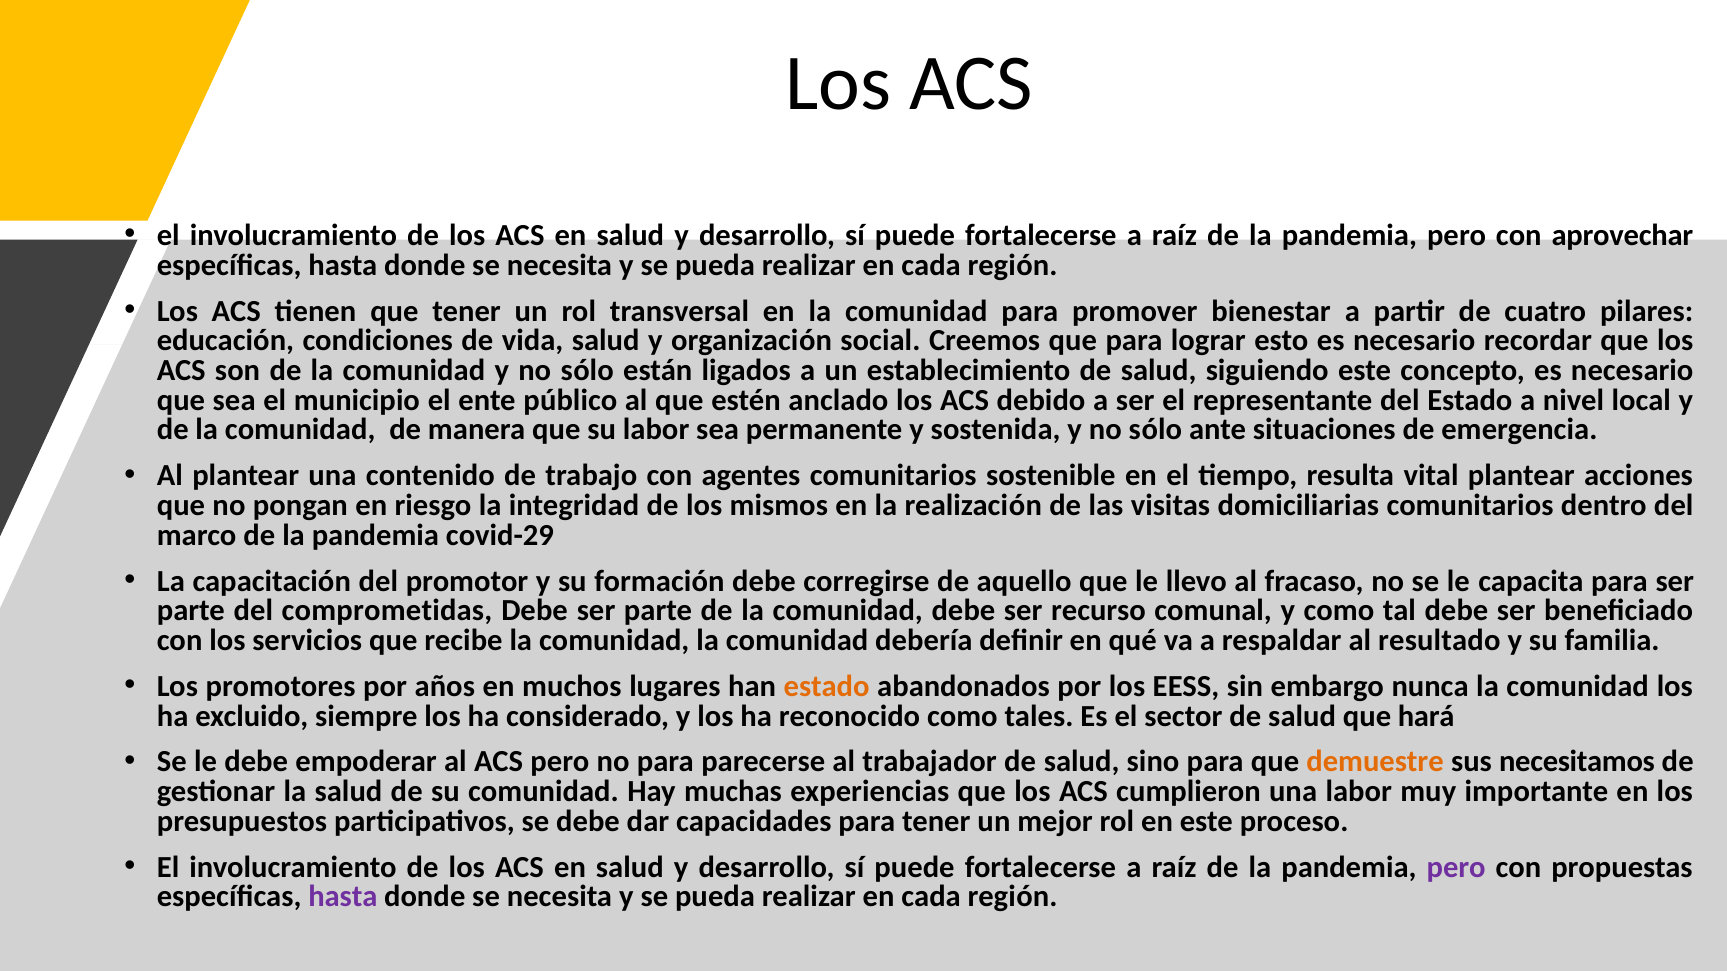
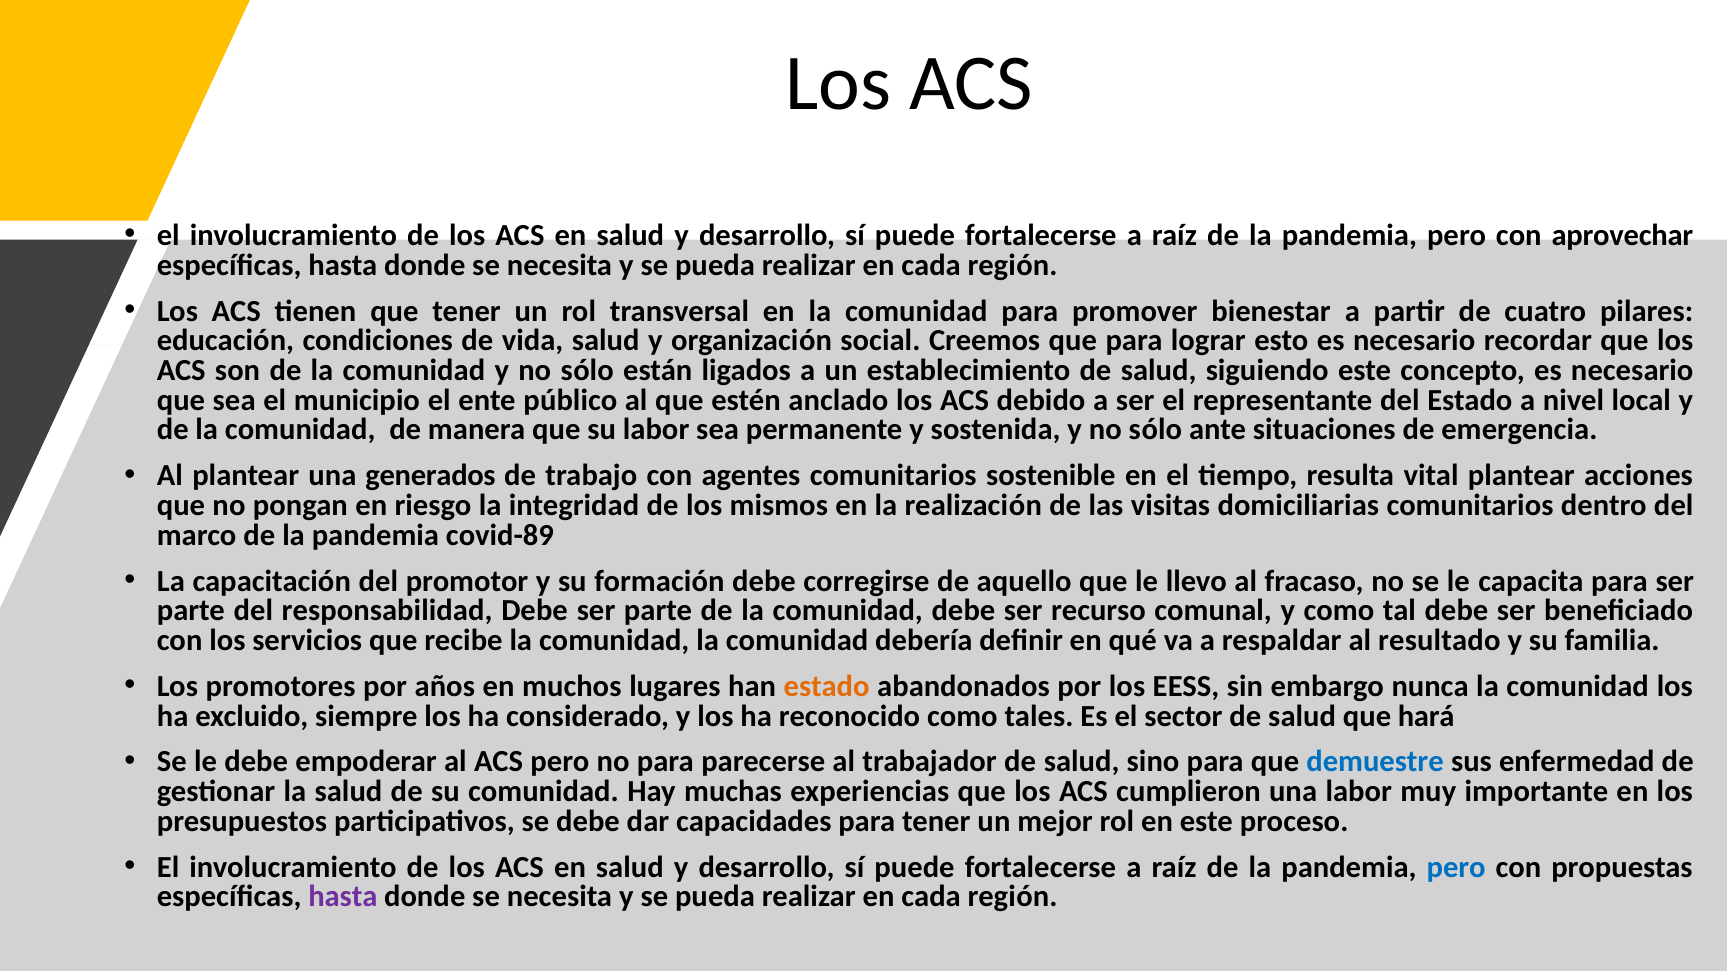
contenido: contenido -> generados
covid-29: covid-29 -> covid-89
comprometidas: comprometidas -> responsabilidad
demuestre colour: orange -> blue
necesitamos: necesitamos -> enfermedad
pero at (1456, 868) colour: purple -> blue
